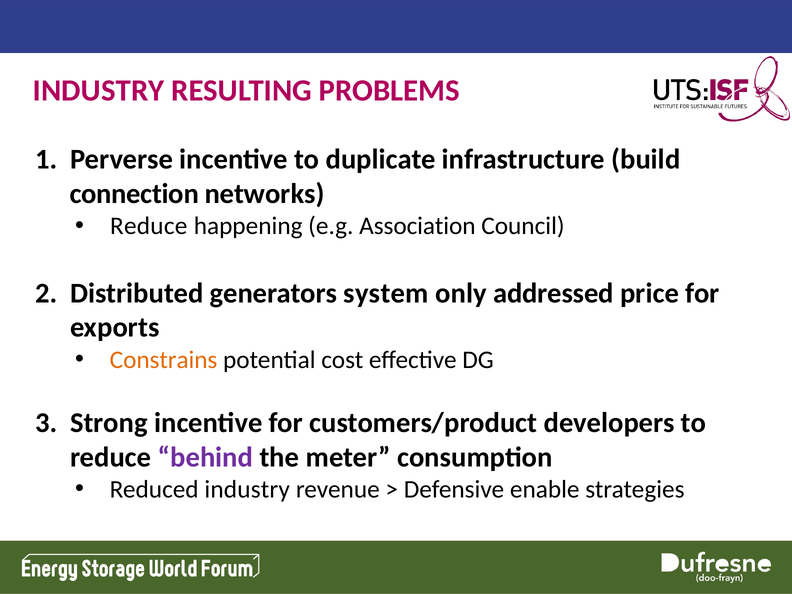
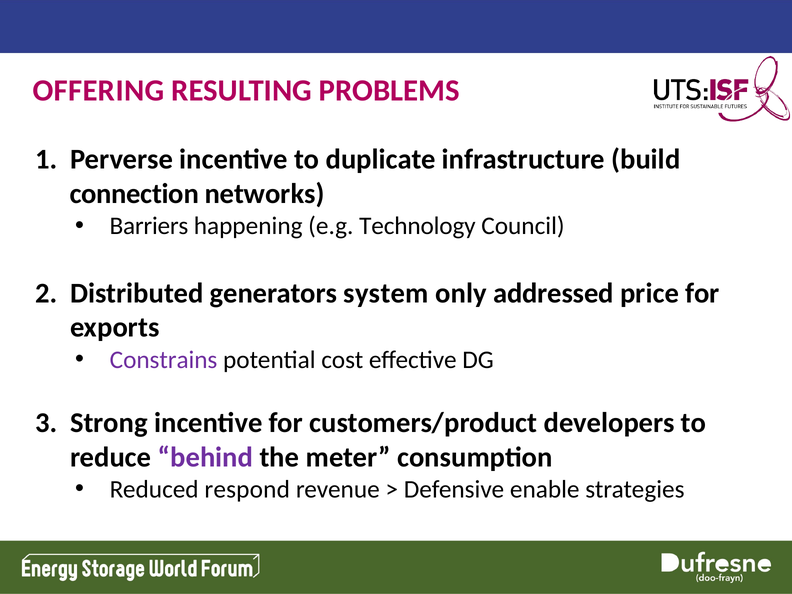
INDUSTRY at (99, 91): INDUSTRY -> OFFERING
Reduce at (149, 226): Reduce -> Barriers
Association: Association -> Technology
Constrains colour: orange -> purple
Reduced industry: industry -> respond
